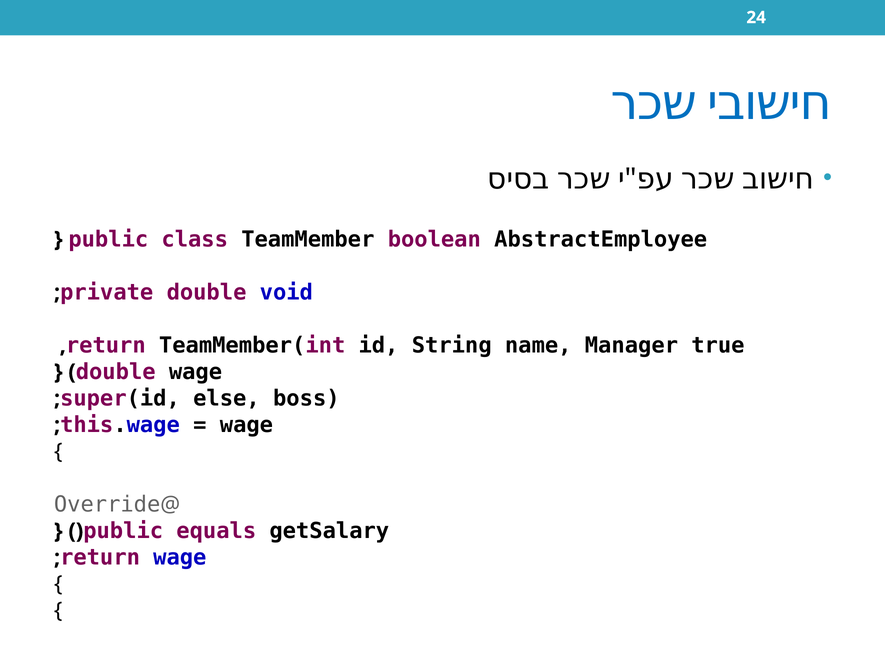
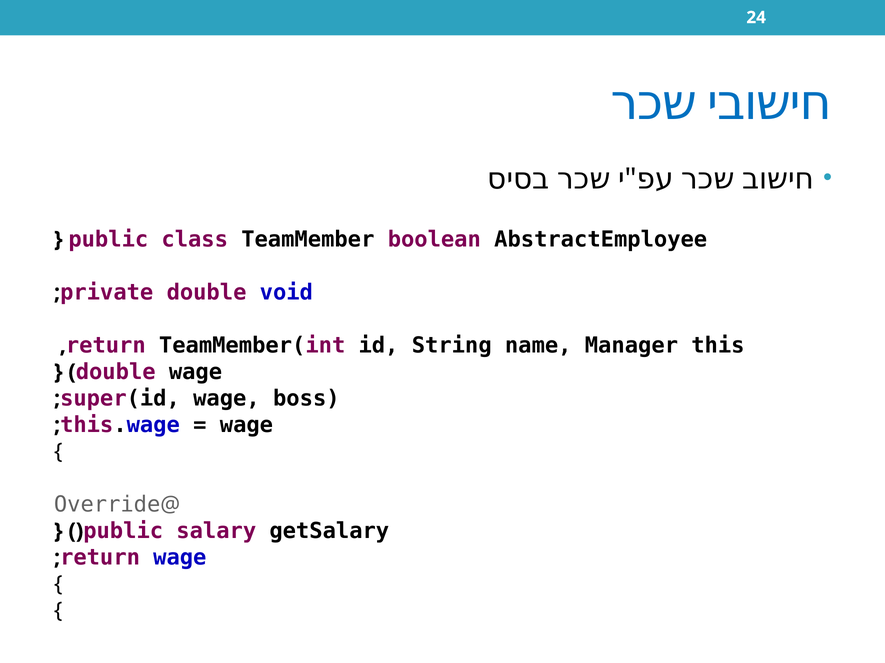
true: true -> this
super(id else: else -> wage
equals: equals -> salary
